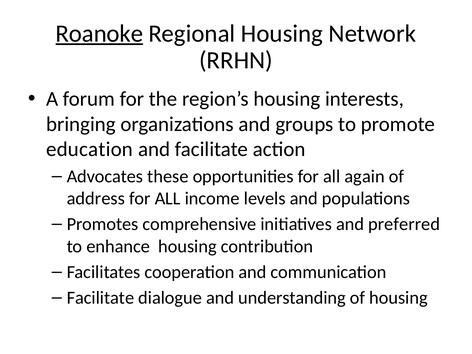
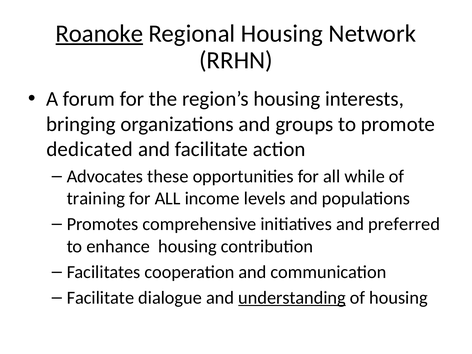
education: education -> dedicated
again: again -> while
address: address -> training
understanding underline: none -> present
